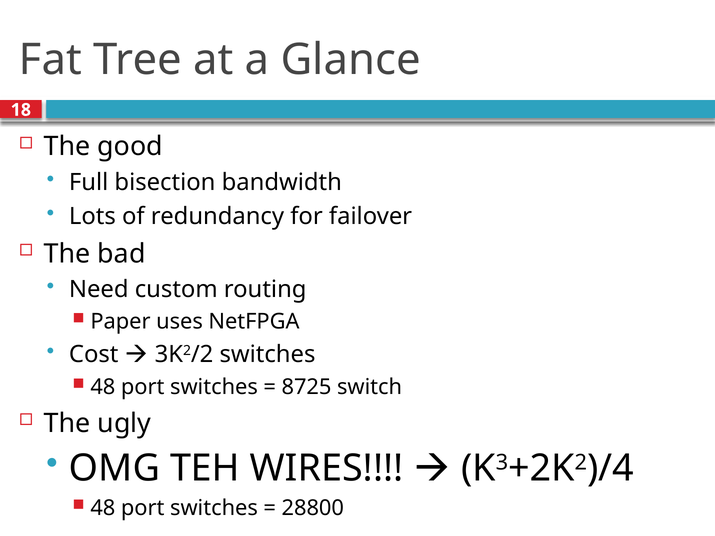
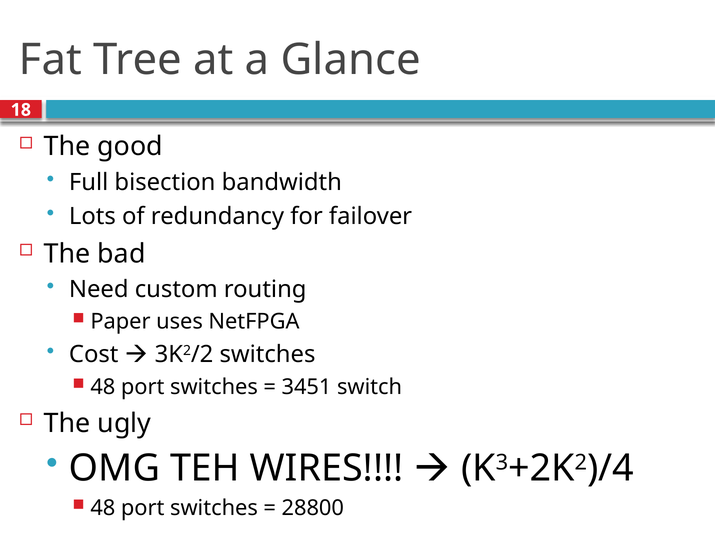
8725: 8725 -> 3451
